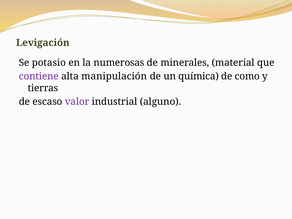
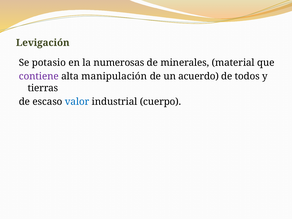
química: química -> acuerdo
como: como -> todos
valor colour: purple -> blue
alguno: alguno -> cuerpo
